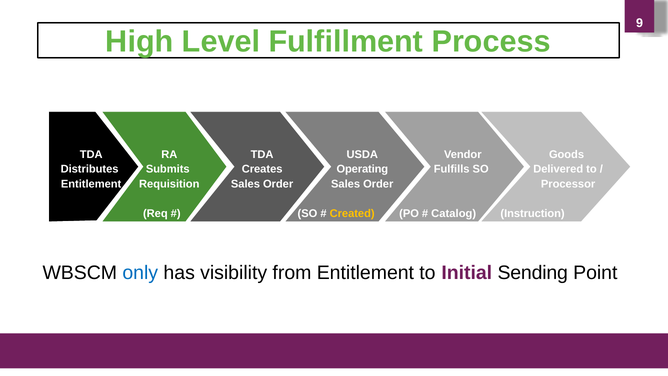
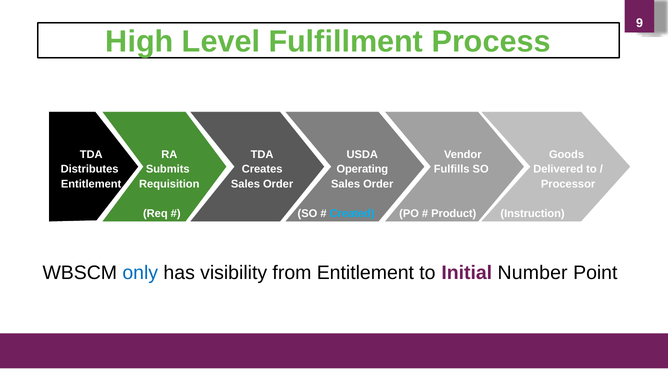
Created colour: yellow -> light blue
Catalog: Catalog -> Product
Sending: Sending -> Number
